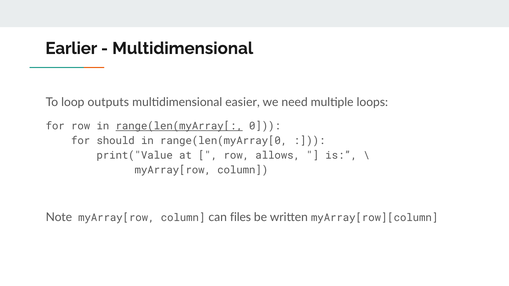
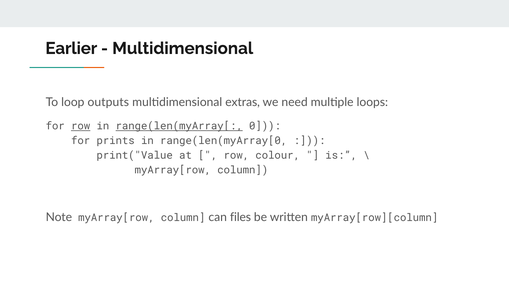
easier: easier -> extras
row at (81, 126) underline: none -> present
should: should -> prints
allows: allows -> colour
